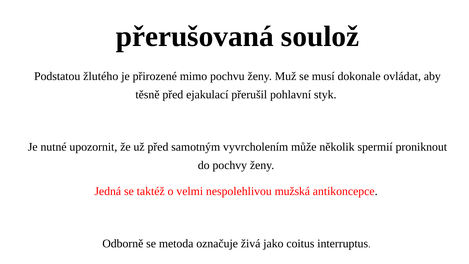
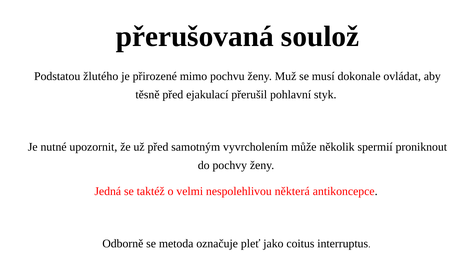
mužská: mužská -> některá
živá: živá -> pleť
